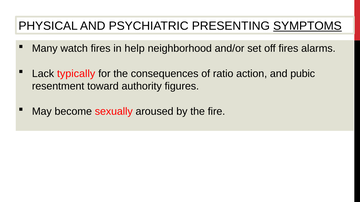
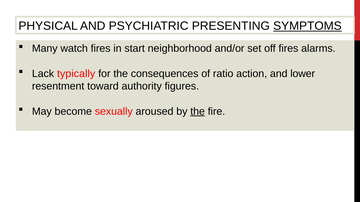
help: help -> start
pubic: pubic -> lower
the at (198, 112) underline: none -> present
